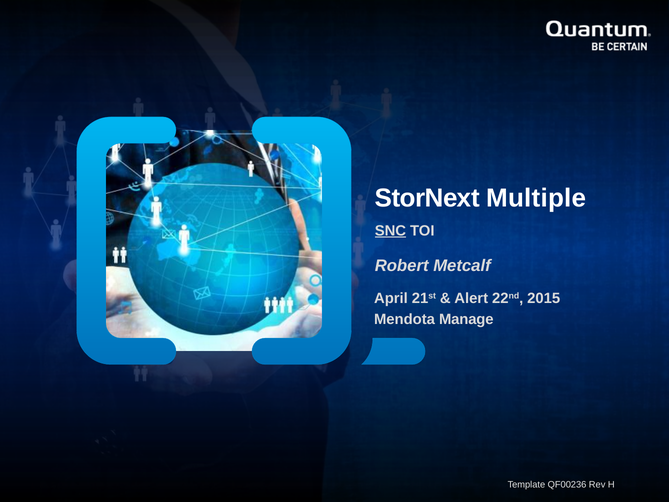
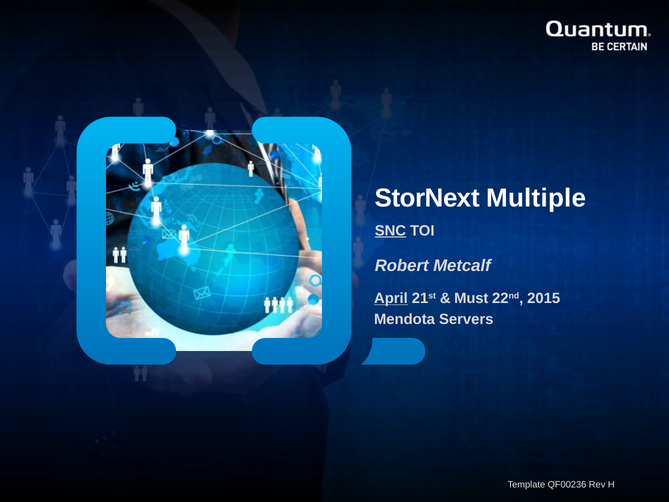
April underline: none -> present
Alert: Alert -> Must
Manage: Manage -> Servers
